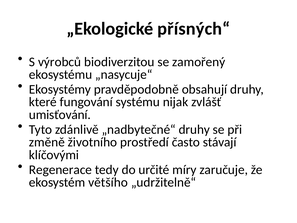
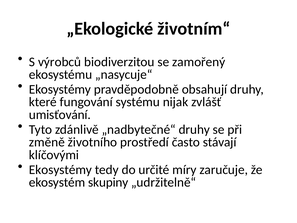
přísných“: přísných“ -> životním“
Regenerace at (60, 169): Regenerace -> Ekosystémy
většího: většího -> skupiny
